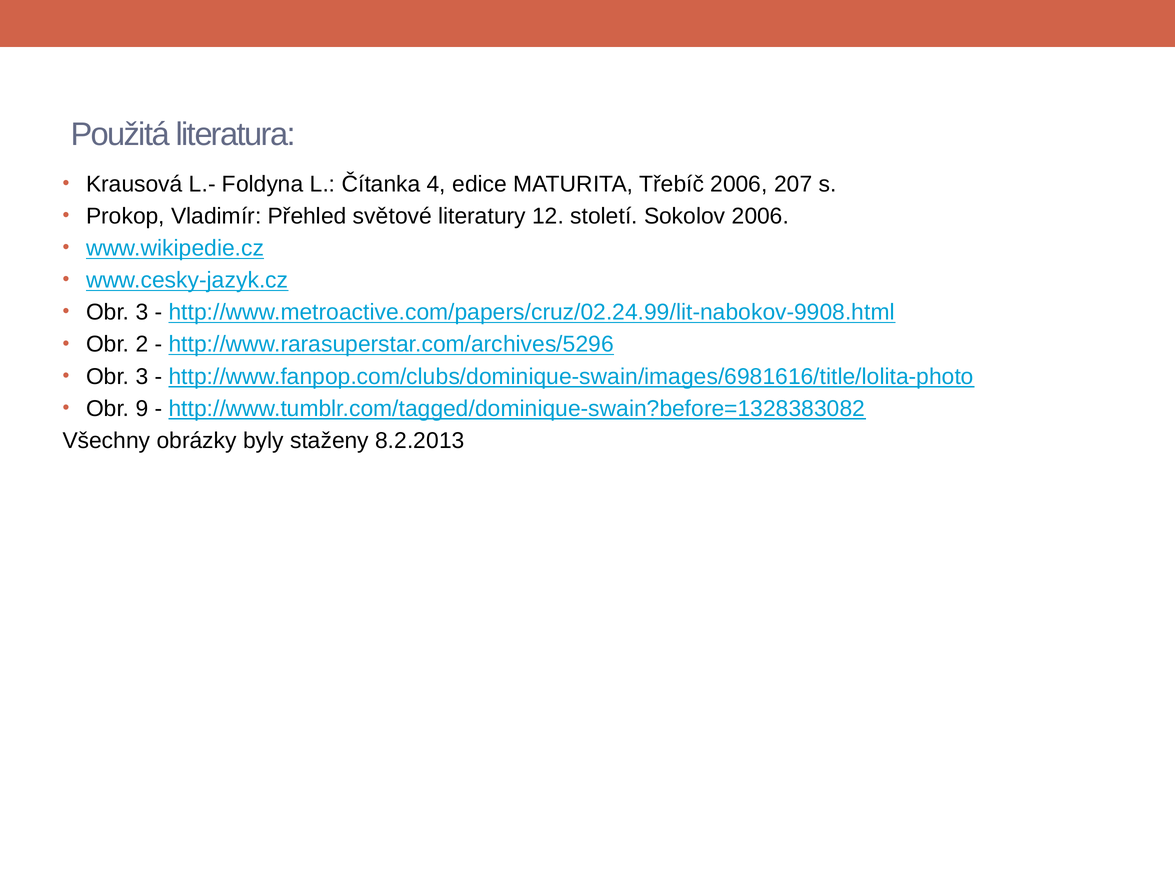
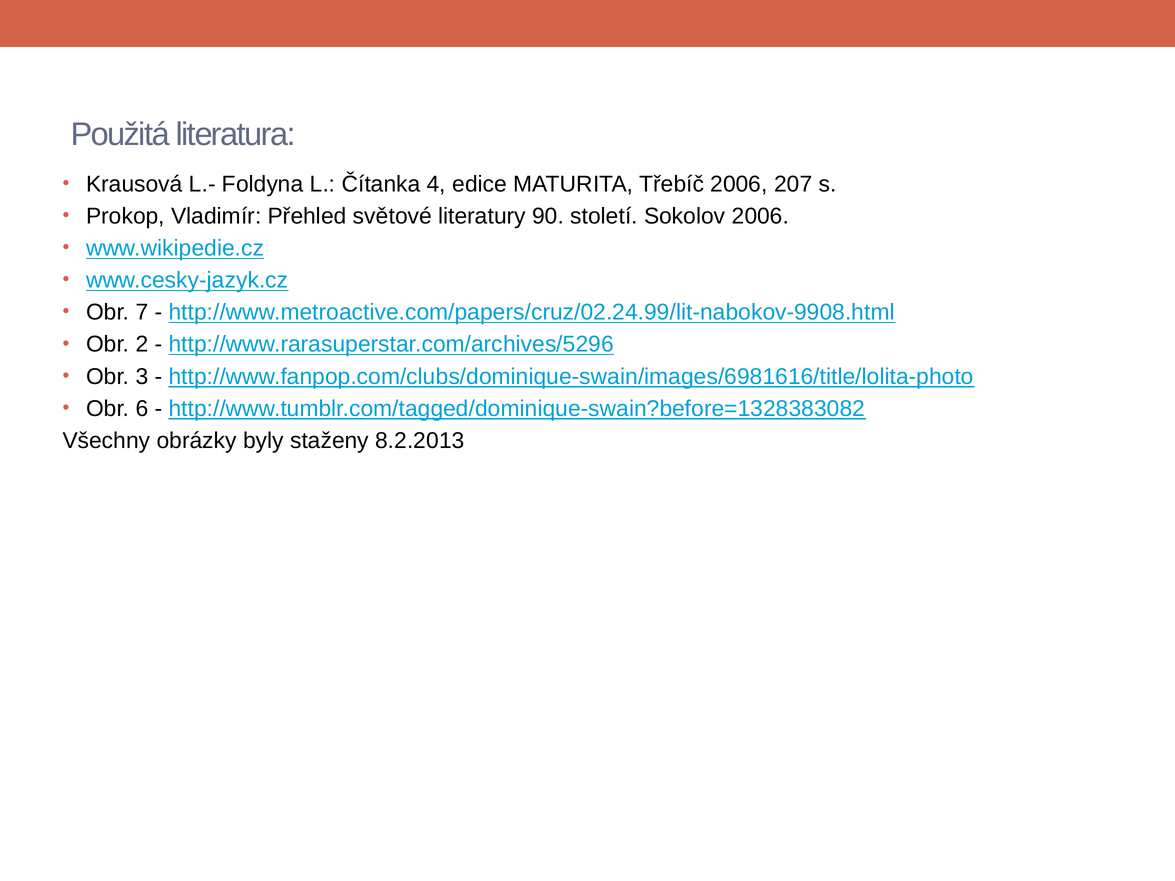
12: 12 -> 90
3 at (142, 312): 3 -> 7
9: 9 -> 6
